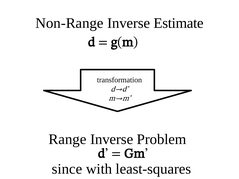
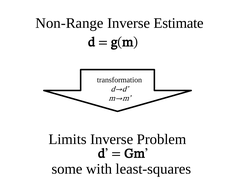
Range: Range -> Limits
since: since -> some
